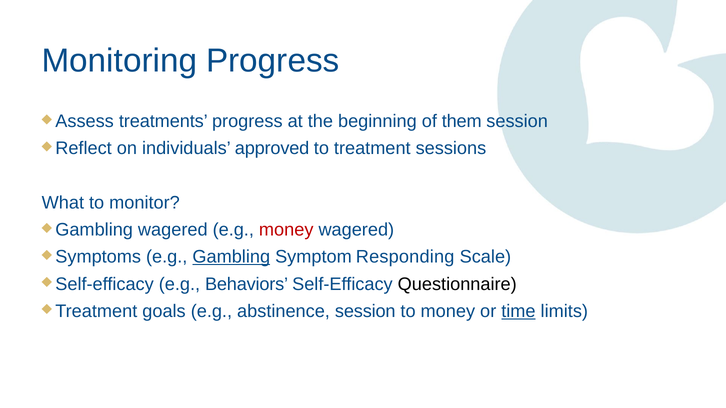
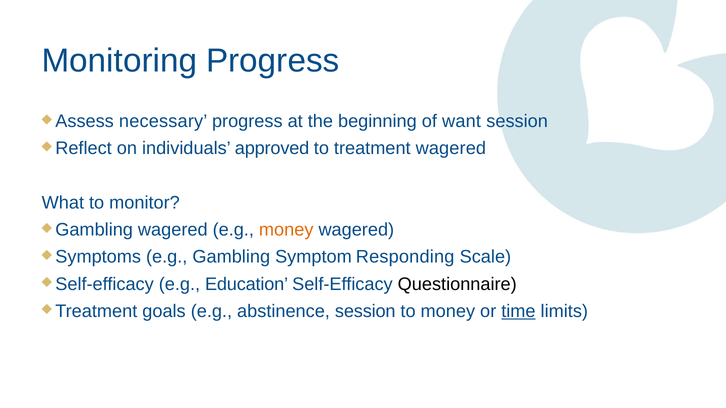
treatments: treatments -> necessary
them: them -> want
treatment sessions: sessions -> wagered
money at (286, 230) colour: red -> orange
Gambling underline: present -> none
Behaviors: Behaviors -> Education
